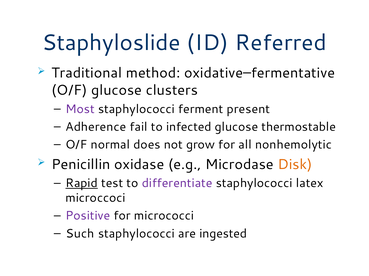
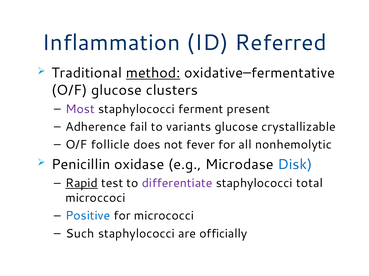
Staphyloslide: Staphyloslide -> Inflammation
method underline: none -> present
infected: infected -> variants
thermostable: thermostable -> crystallizable
normal: normal -> follicle
grow: grow -> fever
Disk colour: orange -> blue
latex: latex -> total
Positive colour: purple -> blue
ingested: ingested -> officially
